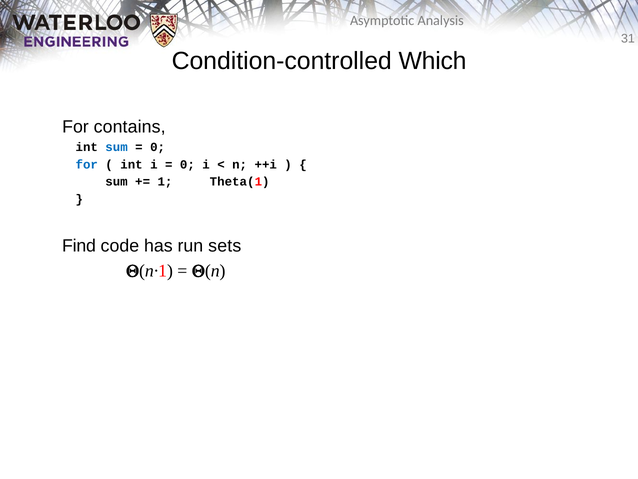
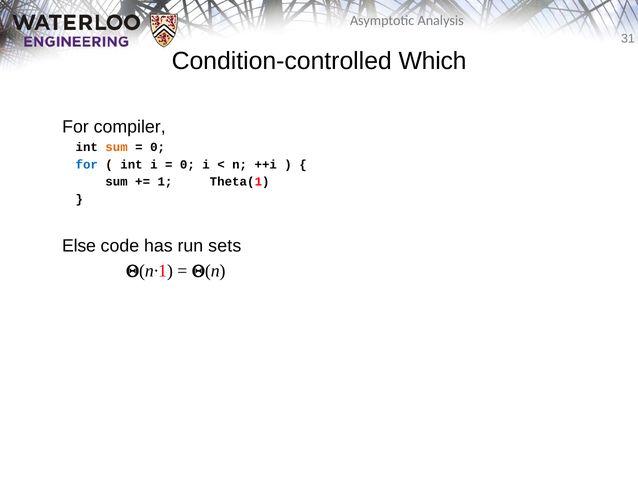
contains: contains -> compiler
sum at (117, 147) colour: blue -> orange
Find: Find -> Else
